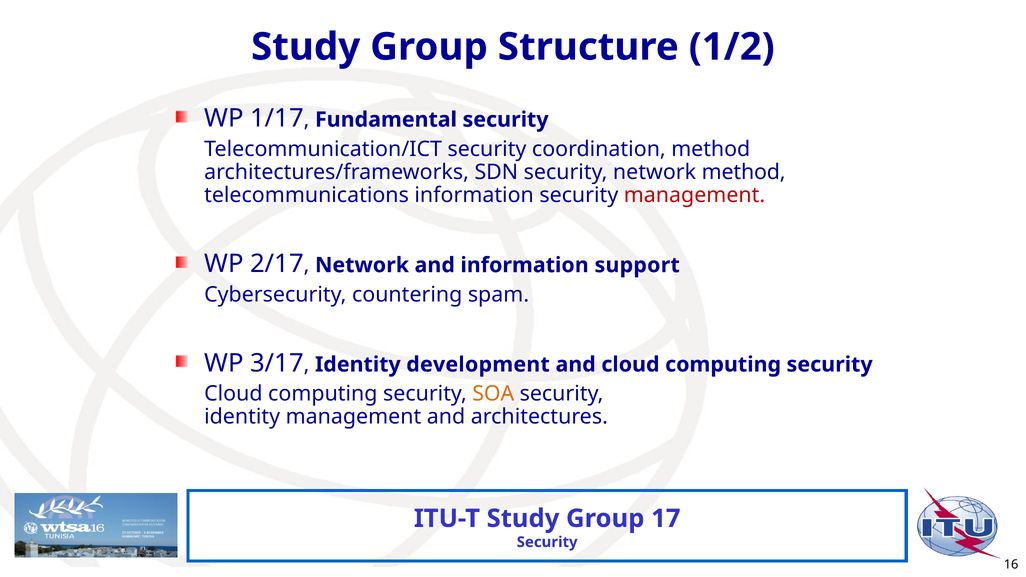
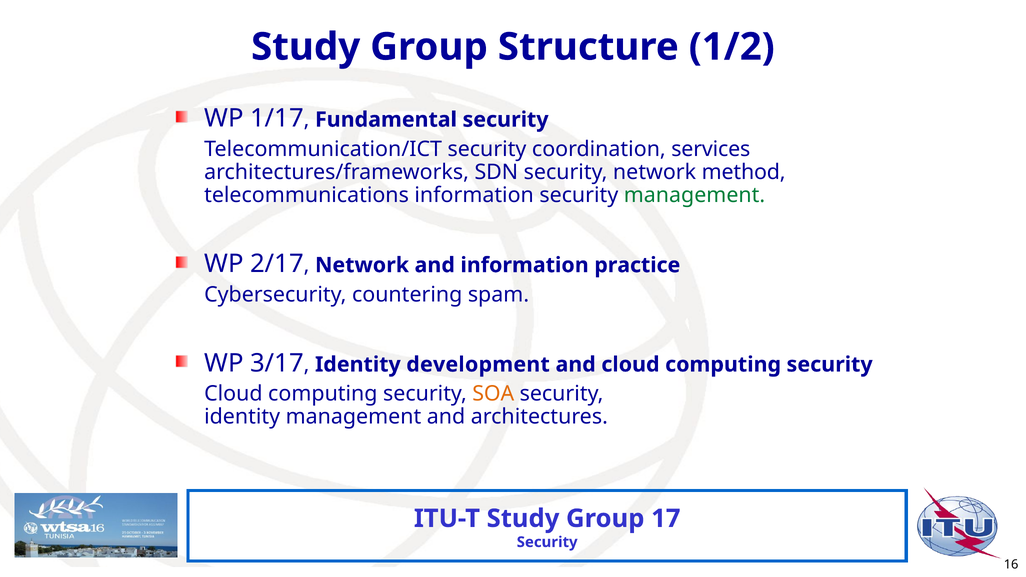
coordination method: method -> services
management at (694, 195) colour: red -> green
support: support -> practice
